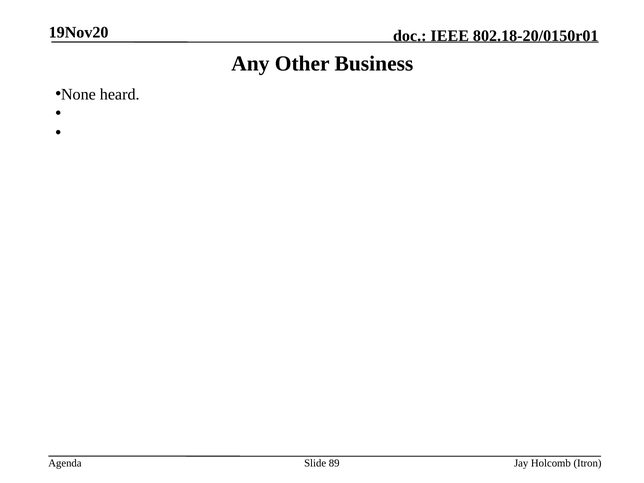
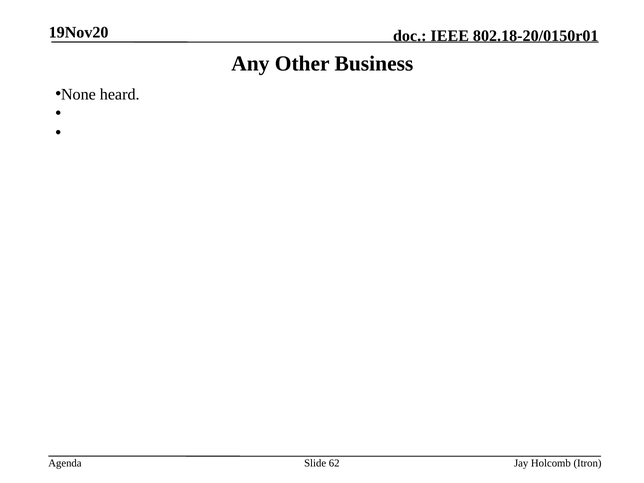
89: 89 -> 62
